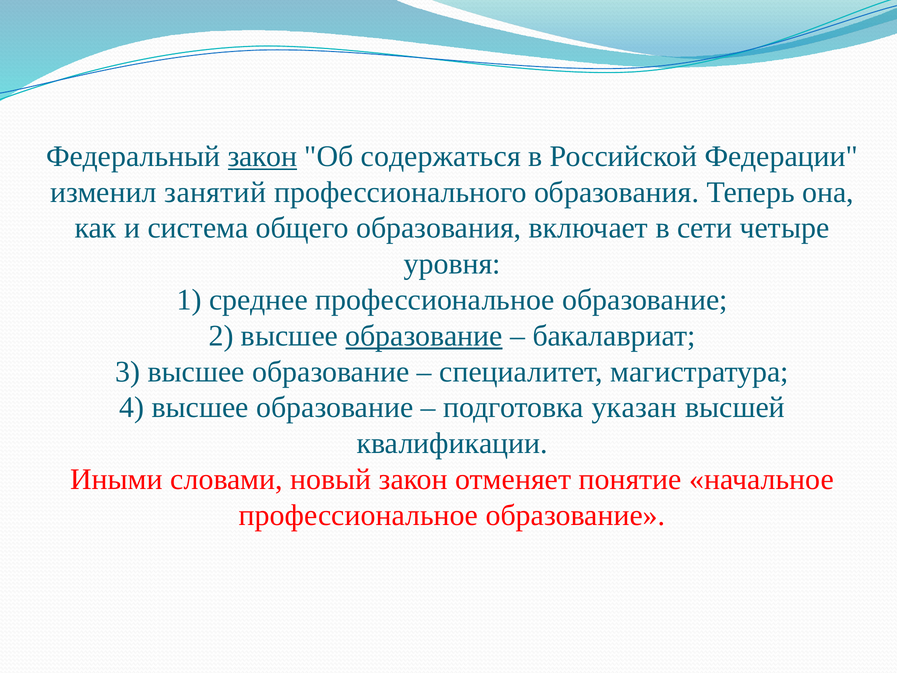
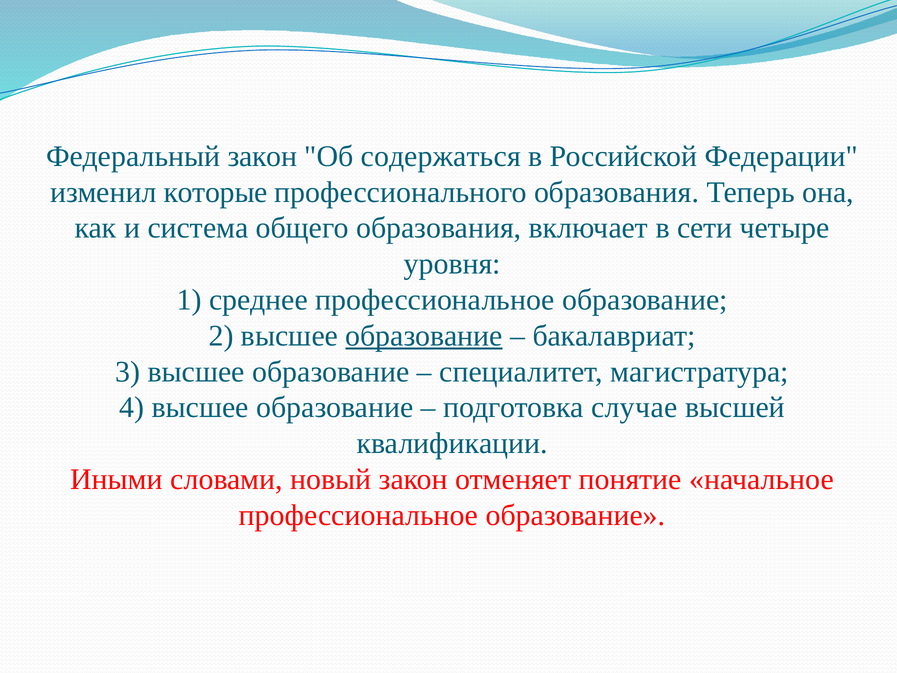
закон at (262, 156) underline: present -> none
занятий: занятий -> которые
указан: указан -> случае
